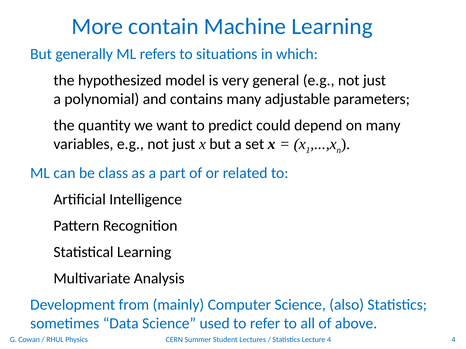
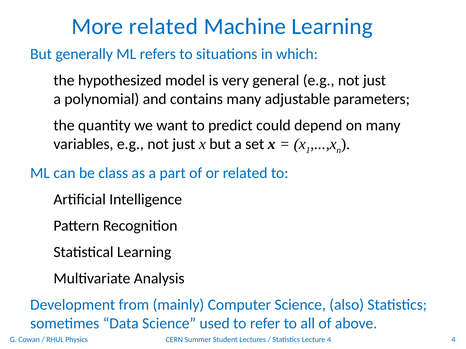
More contain: contain -> related
